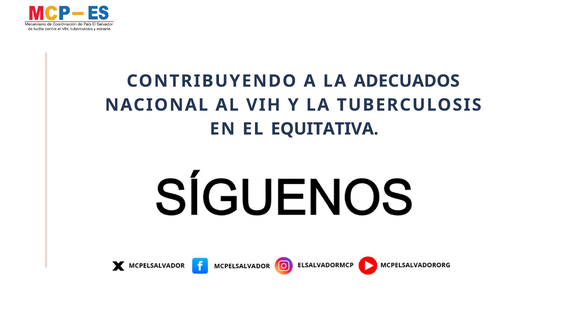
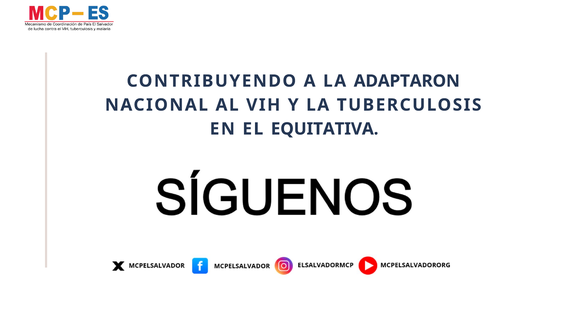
ADECUADOS: ADECUADOS -> ADAPTARON
